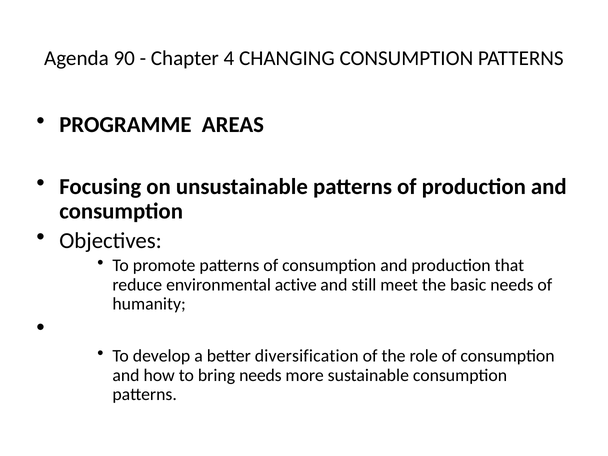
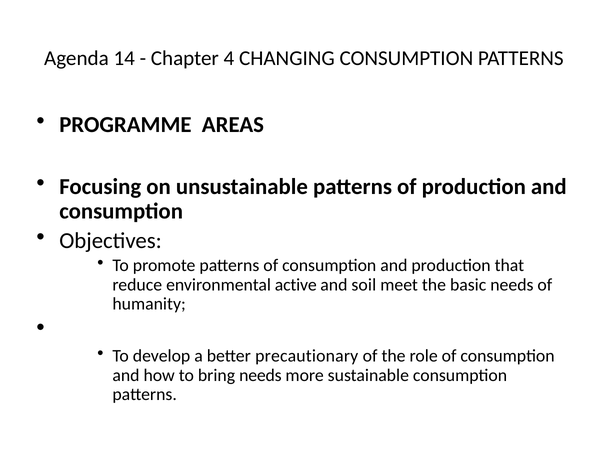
90: 90 -> 14
still: still -> soil
diversification: diversification -> precautionary
